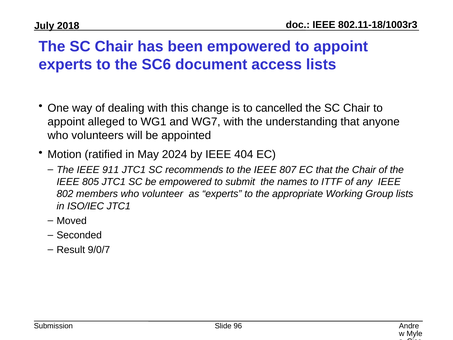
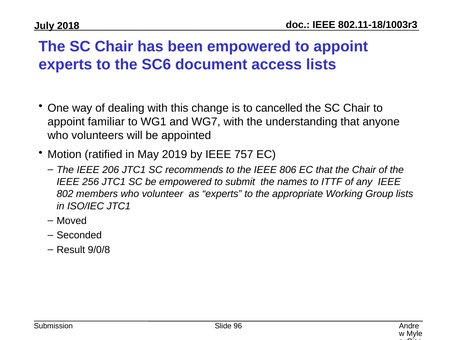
alleged: alleged -> familiar
2024: 2024 -> 2019
404: 404 -> 757
911: 911 -> 206
807: 807 -> 806
805: 805 -> 256
9/0/7: 9/0/7 -> 9/0/8
